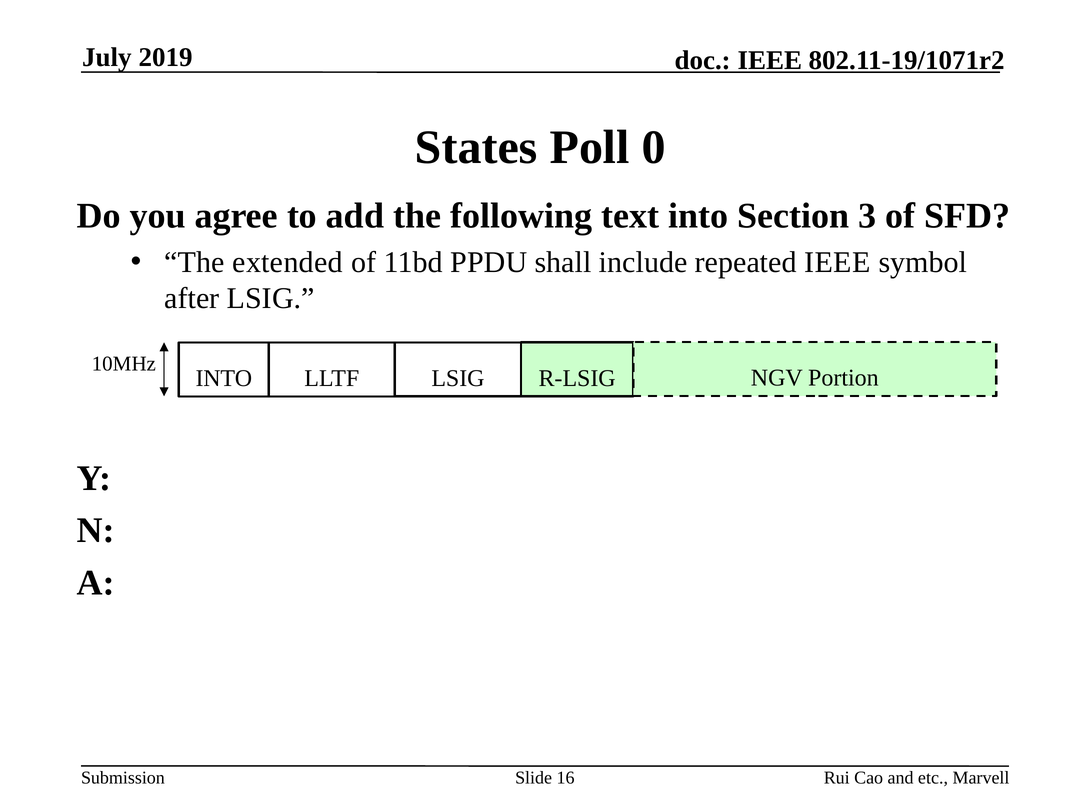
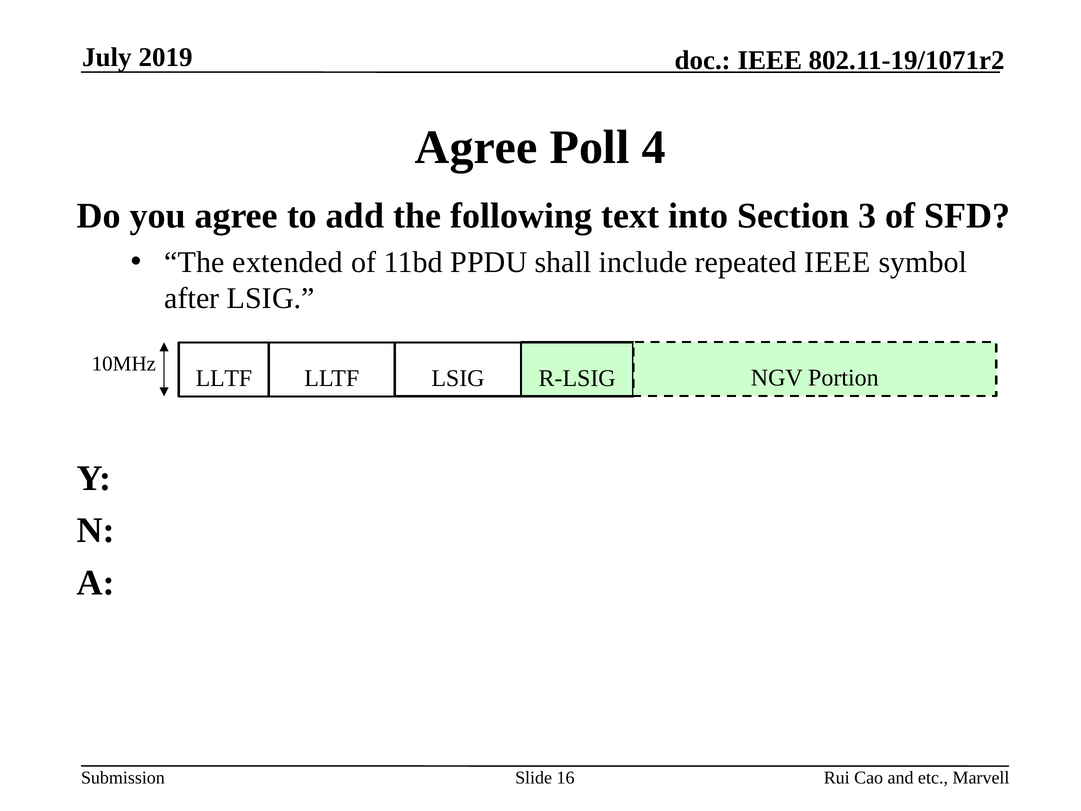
States at (476, 147): States -> Agree
0: 0 -> 4
INTO at (224, 378): INTO -> LLTF
